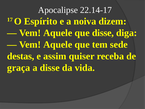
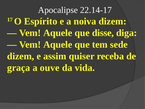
destas at (21, 56): destas -> dizem
a disse: disse -> ouve
